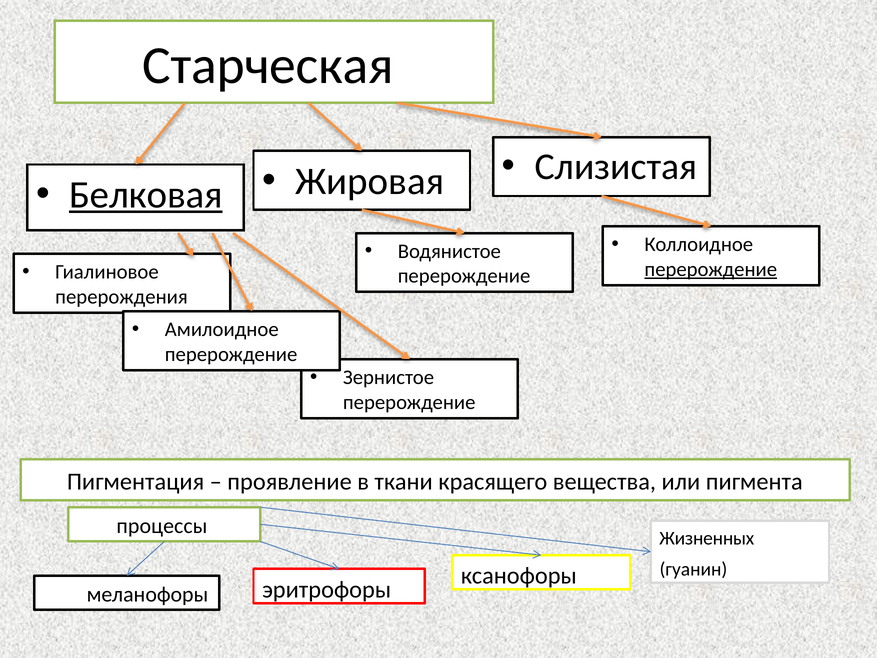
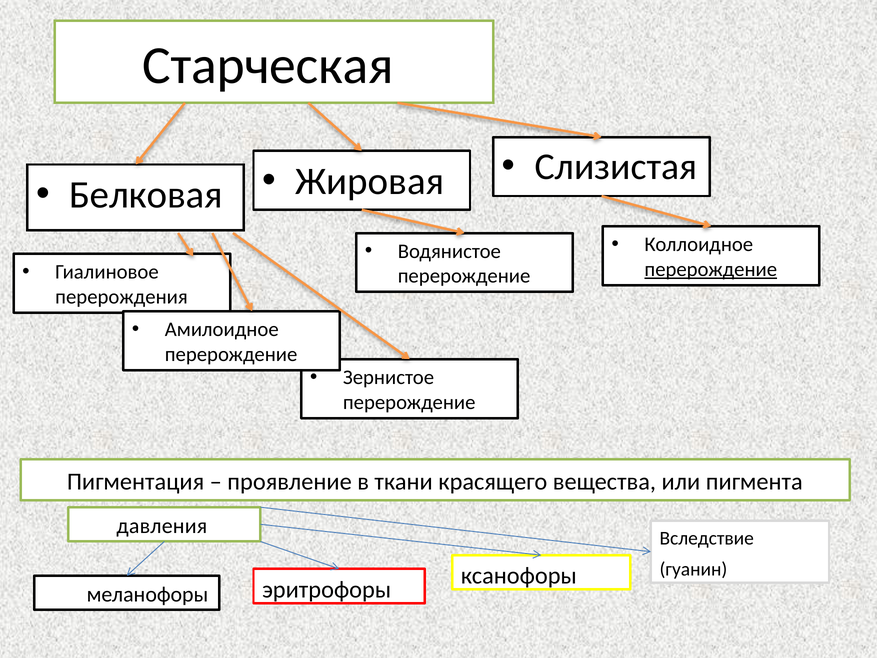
Белковая underline: present -> none
процессы: процессы -> давления
Жизненных: Жизненных -> Вследствие
